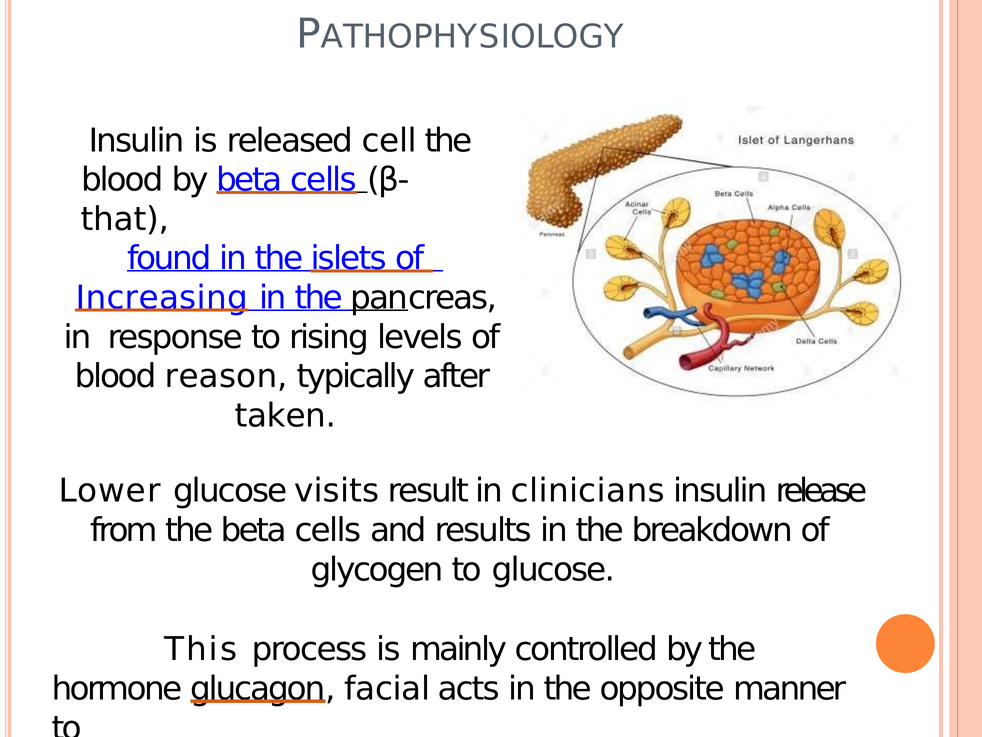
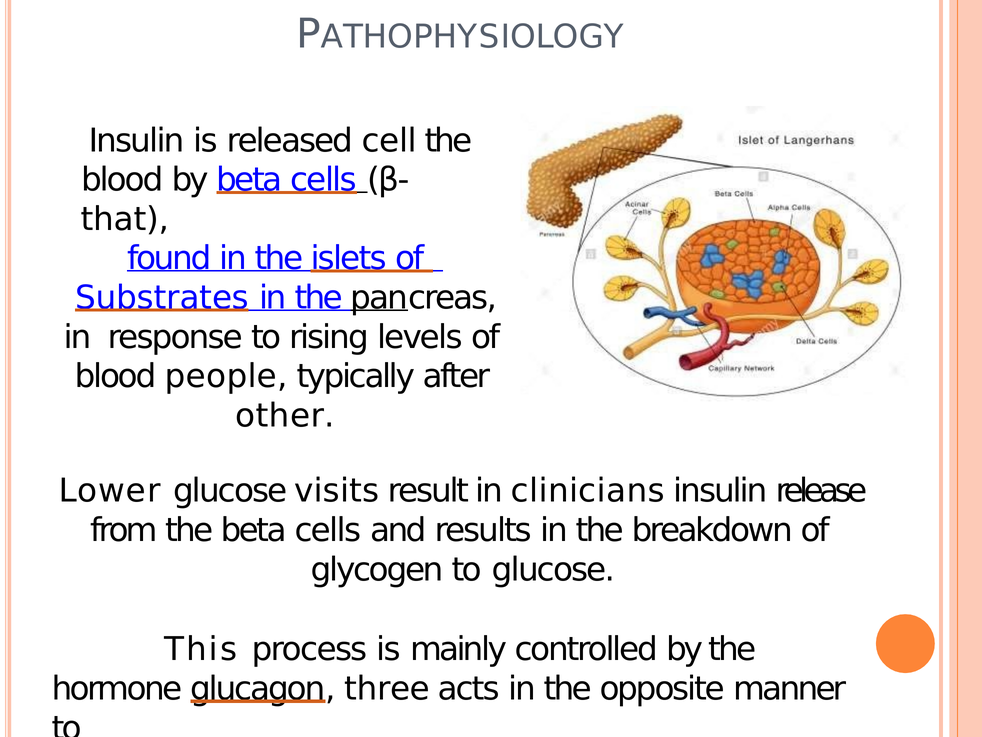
Increasing: Increasing -> Substrates
reason: reason -> people
taken: taken -> other
facial: facial -> three
